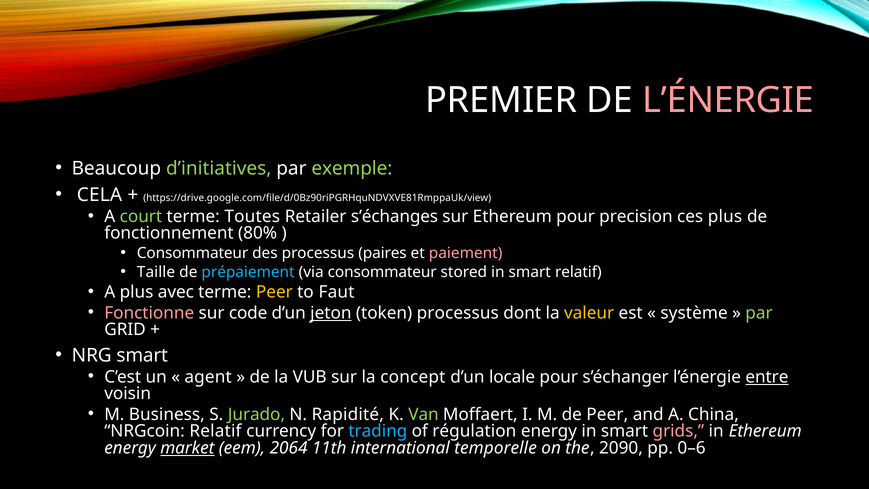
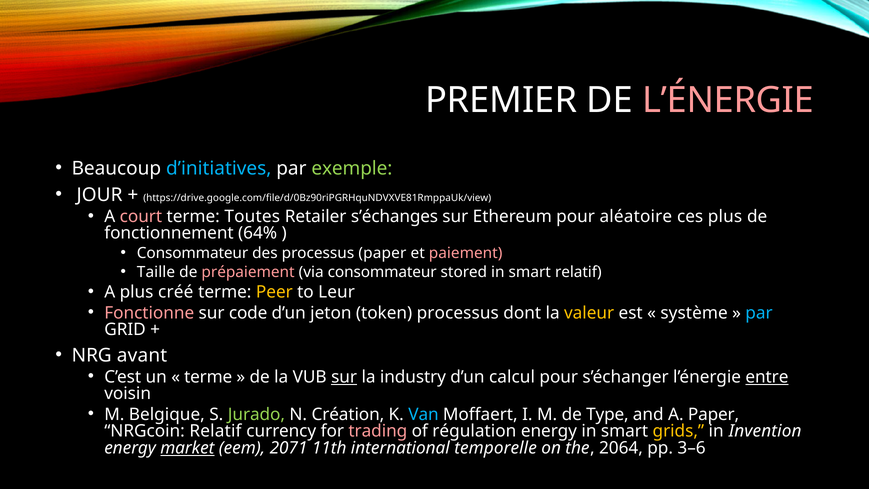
d’initiatives colour: light green -> light blue
CELA: CELA -> JOUR
court colour: light green -> pink
precision: precision -> aléatoire
80%: 80% -> 64%
processus paires: paires -> paper
prépaiement colour: light blue -> pink
avec: avec -> créé
Faut: Faut -> Leur
jeton underline: present -> none
par at (759, 313) colour: light green -> light blue
NRG smart: smart -> avant
agent at (208, 377): agent -> terme
sur at (344, 377) underline: none -> present
concept: concept -> industry
locale: locale -> calcul
Business: Business -> Belgique
Rapidité: Rapidité -> Création
Van colour: light green -> light blue
de Peer: Peer -> Type
A China: China -> Paper
trading colour: light blue -> pink
grids colour: pink -> yellow
in Ethereum: Ethereum -> Invention
2064: 2064 -> 2071
2090: 2090 -> 2064
0–6: 0–6 -> 3–6
